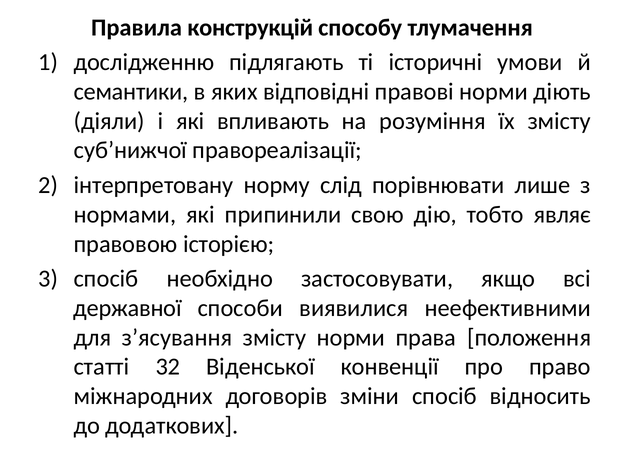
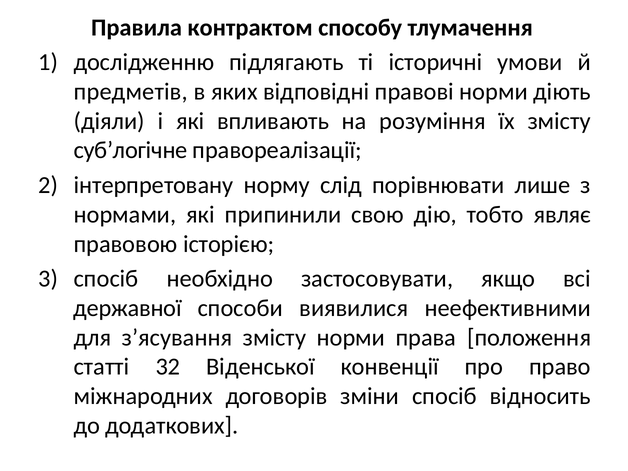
конструкцій: конструкцій -> контрактом
семантики: семантики -> предметів
суб’нижчої: суб’нижчої -> суб’логічне
